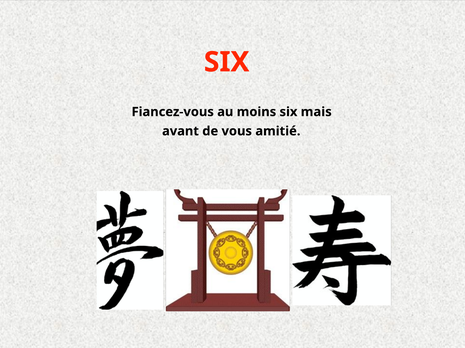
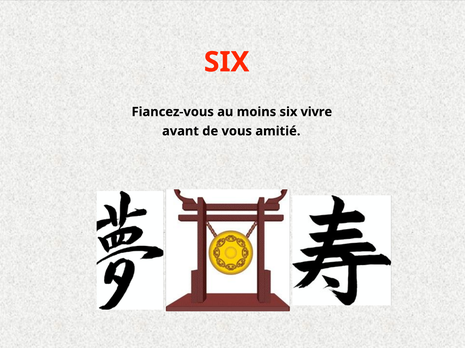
mais: mais -> vivre
